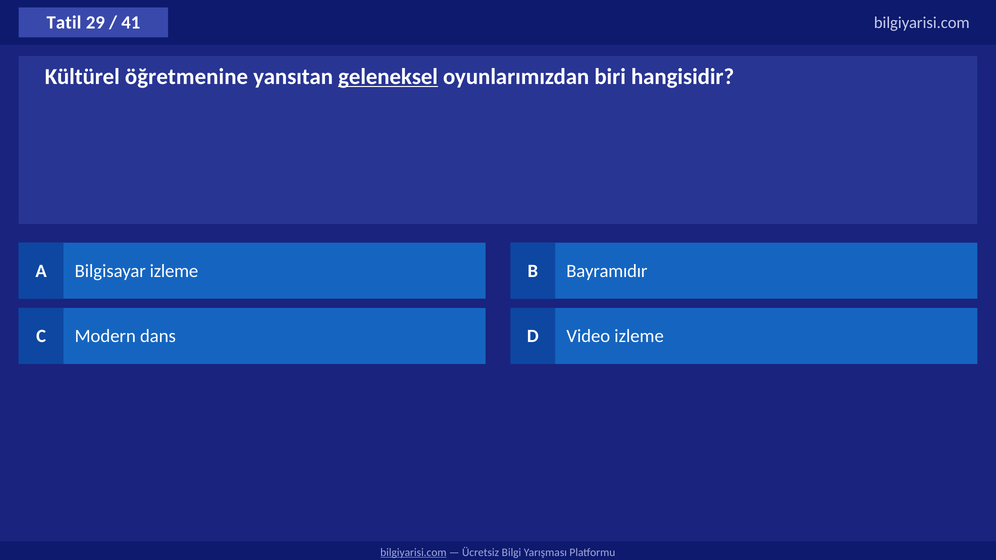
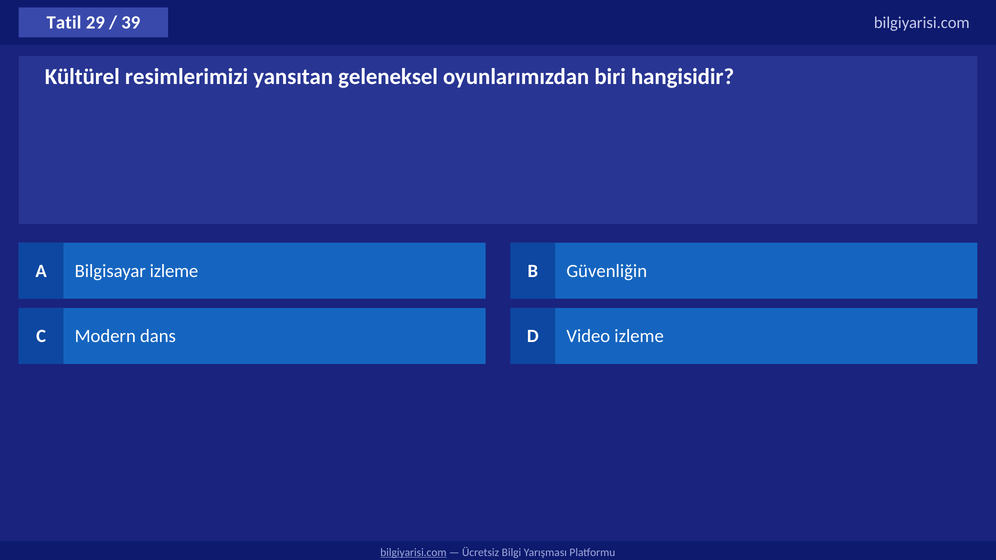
41: 41 -> 39
öğretmenine: öğretmenine -> resimlerimizi
geleneksel underline: present -> none
Bayramıdır: Bayramıdır -> Güvenliğin
